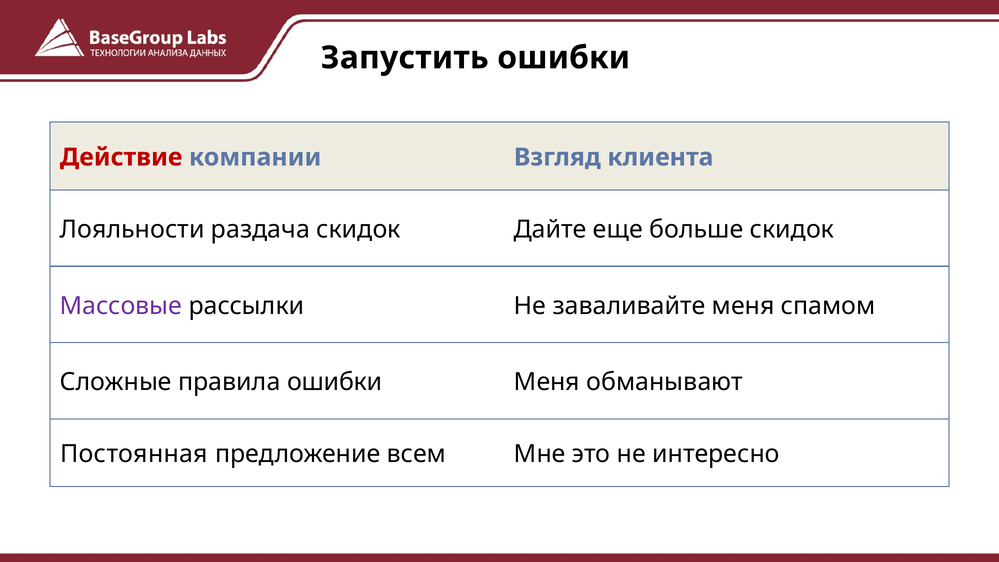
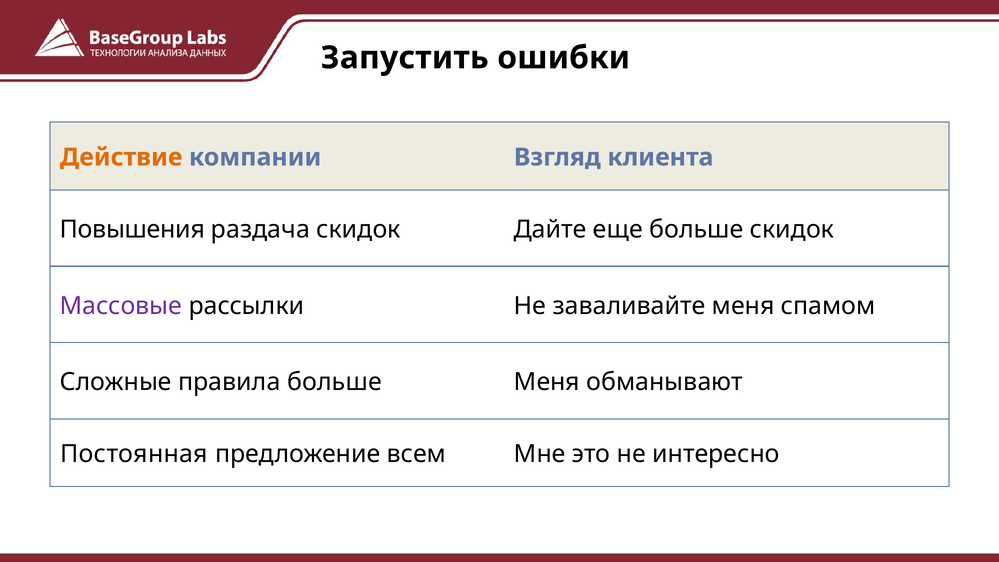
Действие colour: red -> orange
Лояльности: Лояльности -> Повышения
правила ошибки: ошибки -> больше
